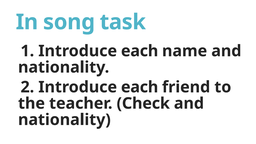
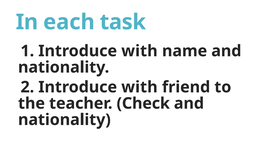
song: song -> each
1 Introduce each: each -> with
2 Introduce each: each -> with
